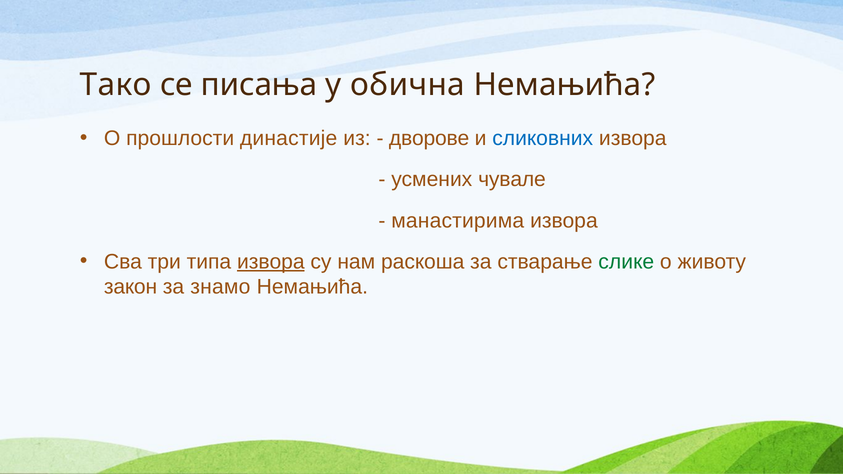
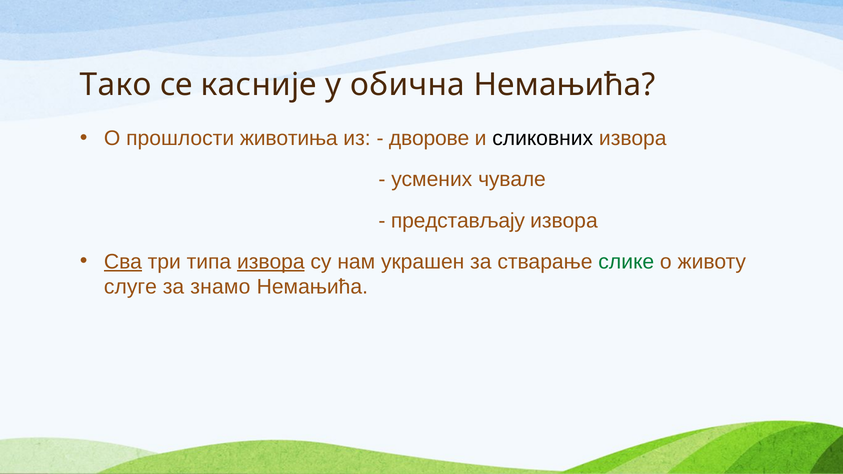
писања: писања -> касније
династије: династије -> животиња
сликовних colour: blue -> black
манастирима: манастирима -> представљају
Сва underline: none -> present
раскоша: раскоша -> украшен
закон: закон -> слуге
